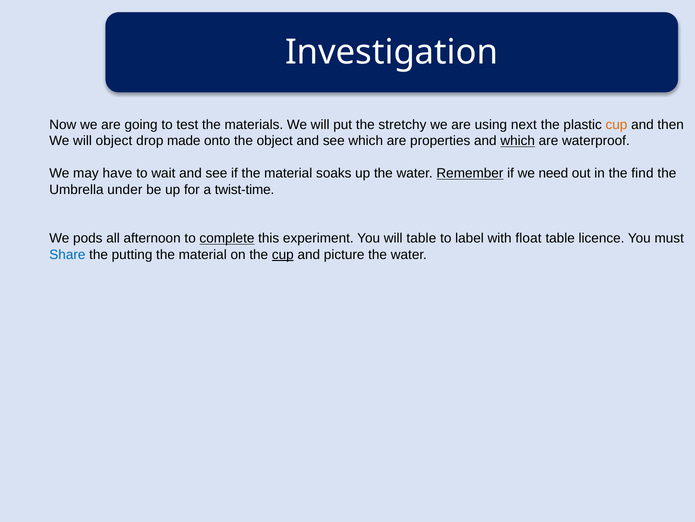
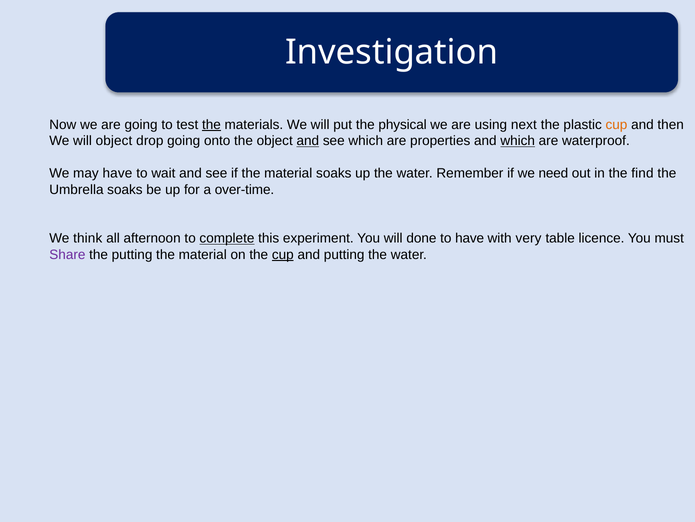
the at (211, 124) underline: none -> present
stretchy: stretchy -> physical
drop made: made -> going
and at (308, 141) underline: none -> present
Remember underline: present -> none
Umbrella under: under -> soaks
twist-time: twist-time -> over-time
pods: pods -> think
will table: table -> done
to label: label -> have
float: float -> very
Share colour: blue -> purple
and picture: picture -> putting
